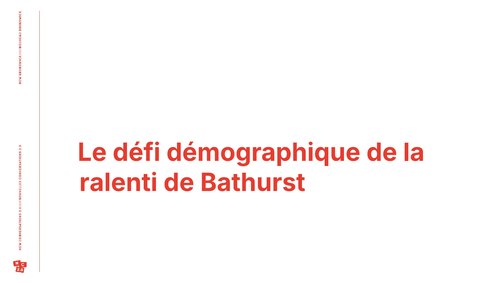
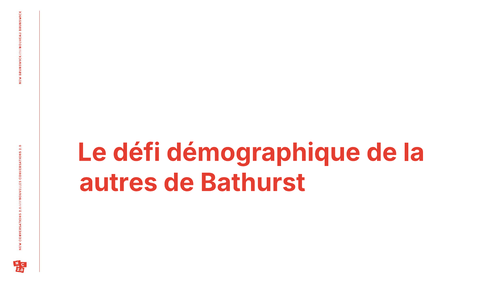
ralenti: ralenti -> autres
